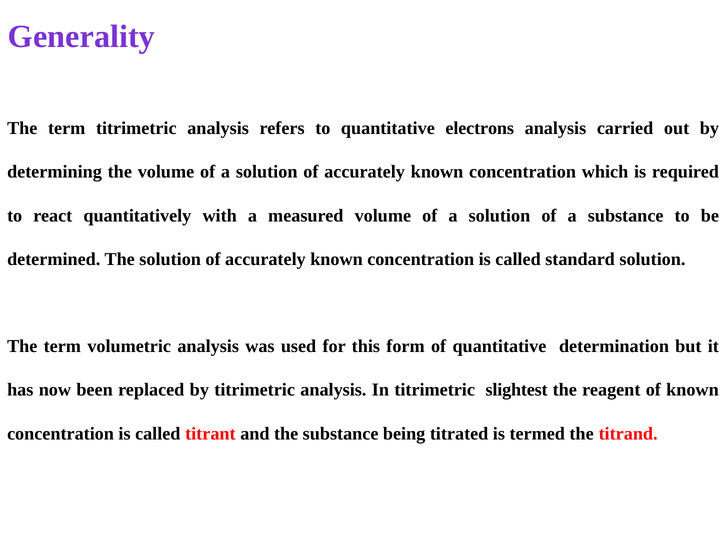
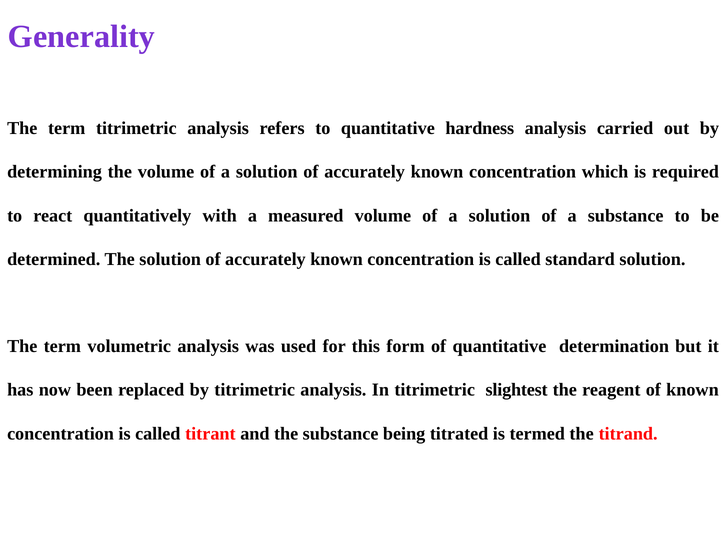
electrons: electrons -> hardness
